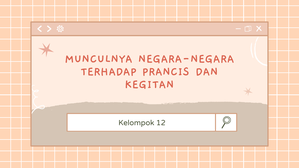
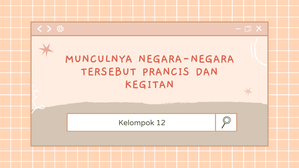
TERHADAP: TERHADAP -> TERSEBUT
